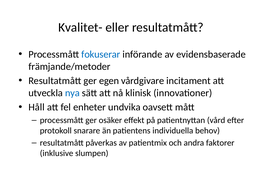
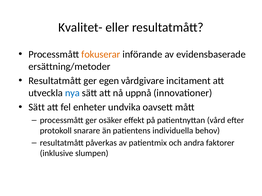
fokuserar colour: blue -> orange
främjande/metoder: främjande/metoder -> ersättning/metoder
klinisk: klinisk -> uppnå
Håll at (37, 108): Håll -> Sätt
